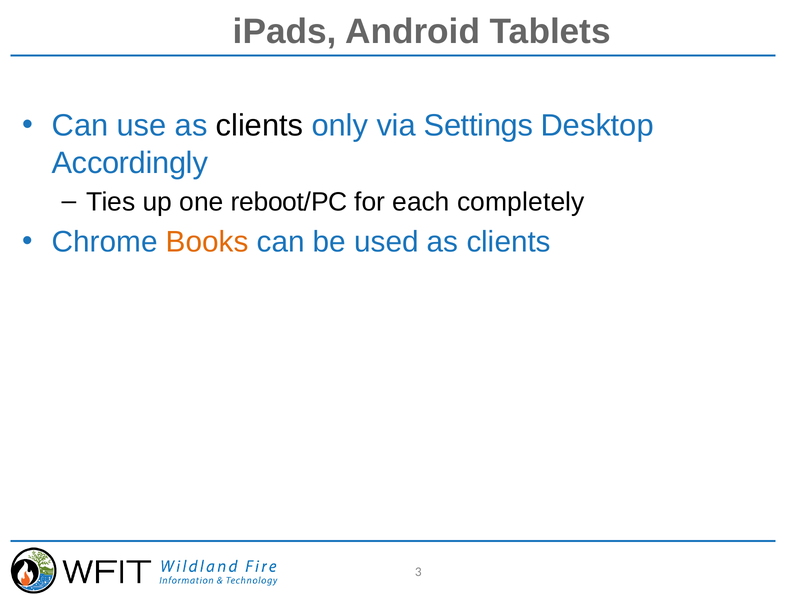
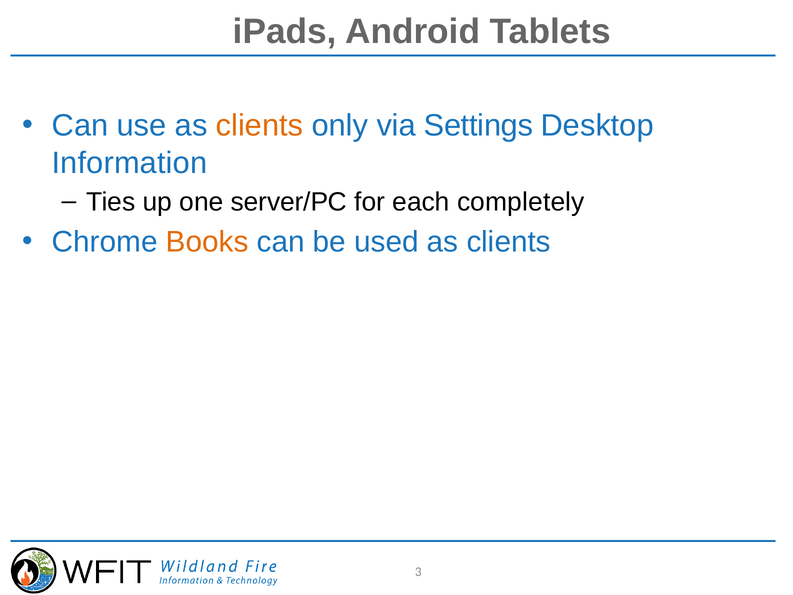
clients at (260, 126) colour: black -> orange
Accordingly: Accordingly -> Information
reboot/PC: reboot/PC -> server/PC
